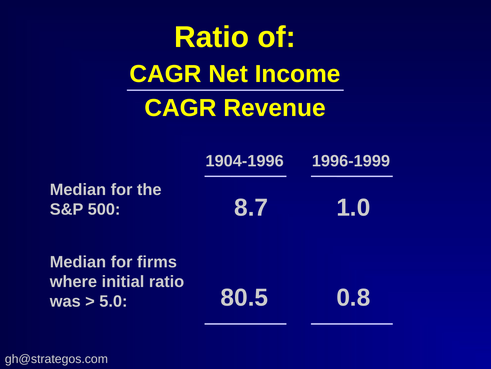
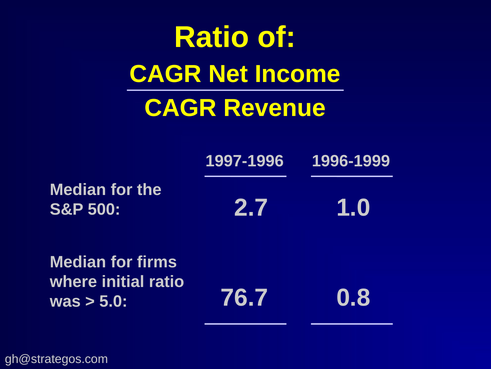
1904-1996: 1904-1996 -> 1997-1996
8.7: 8.7 -> 2.7
80.5: 80.5 -> 76.7
